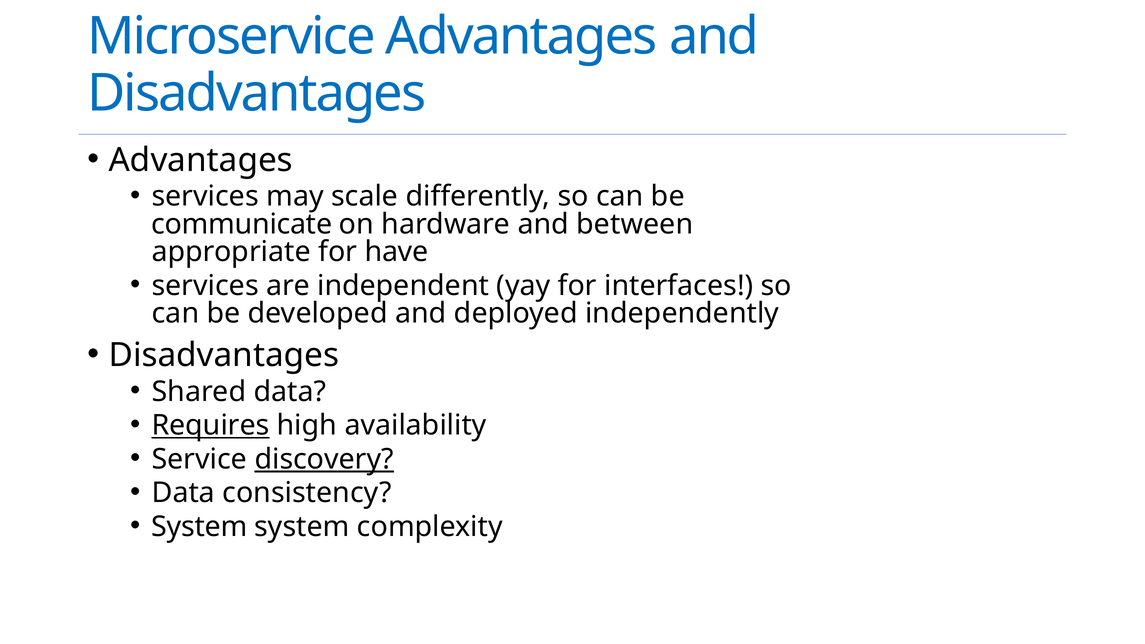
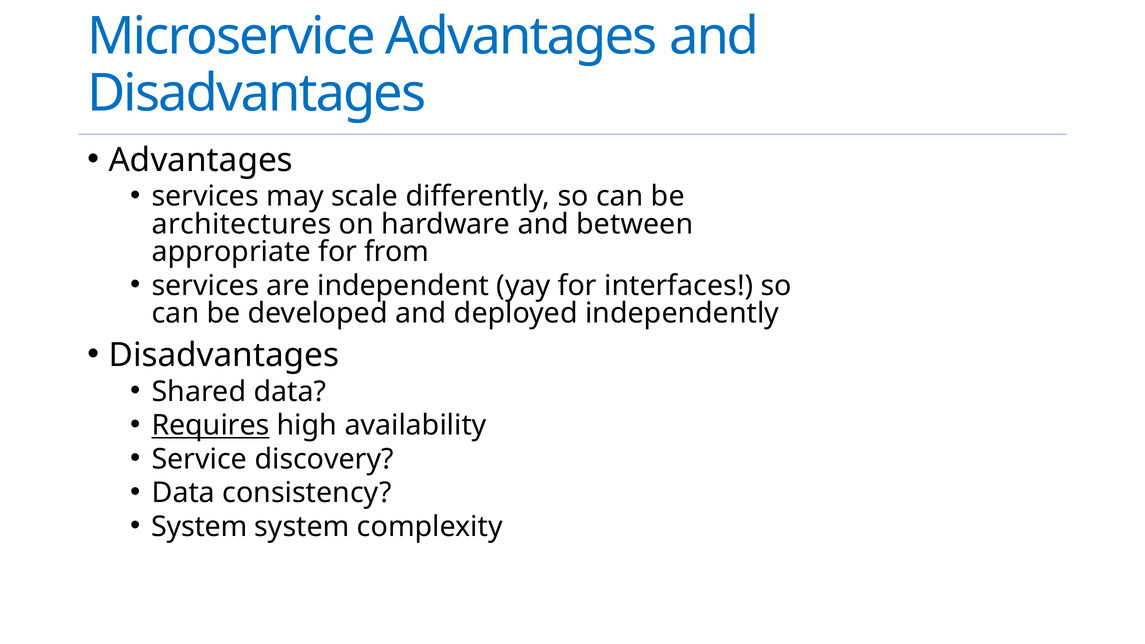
communicate: communicate -> architectures
have: have -> from
discovery underline: present -> none
